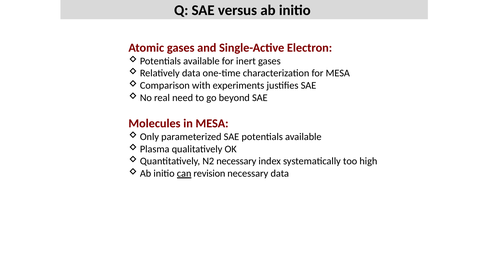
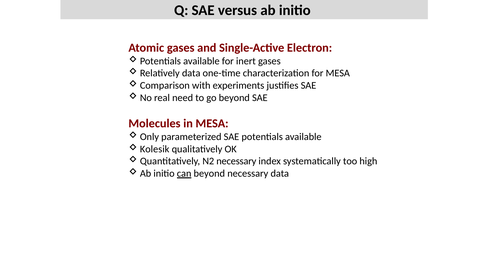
Plasma: Plasma -> Kolesik
can revision: revision -> beyond
